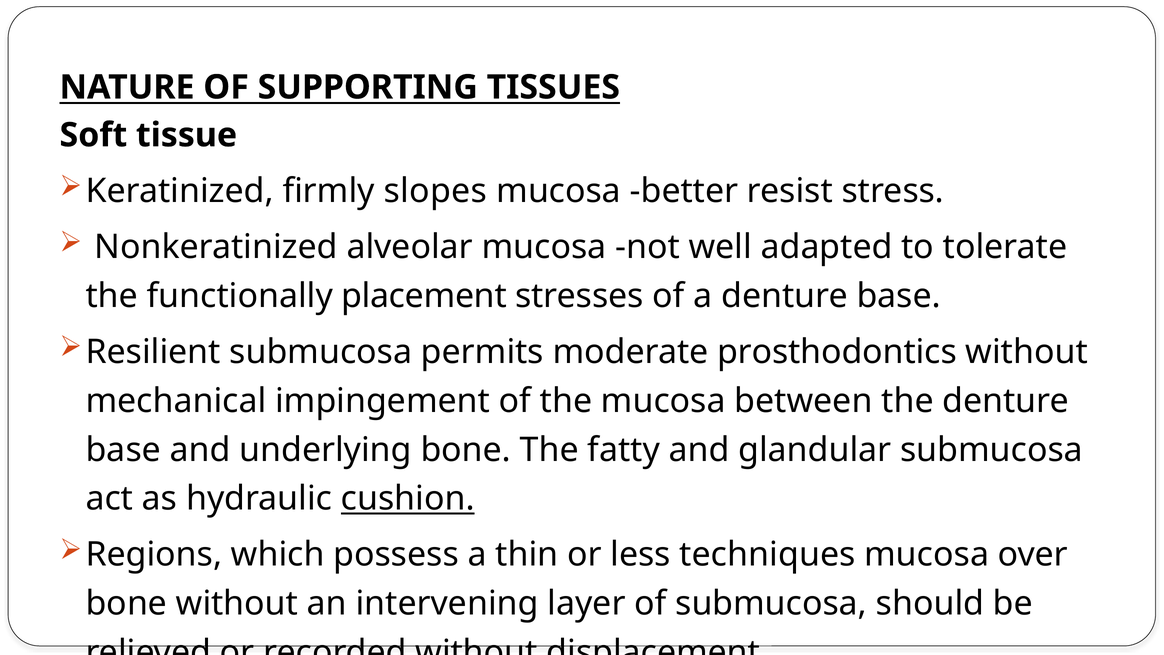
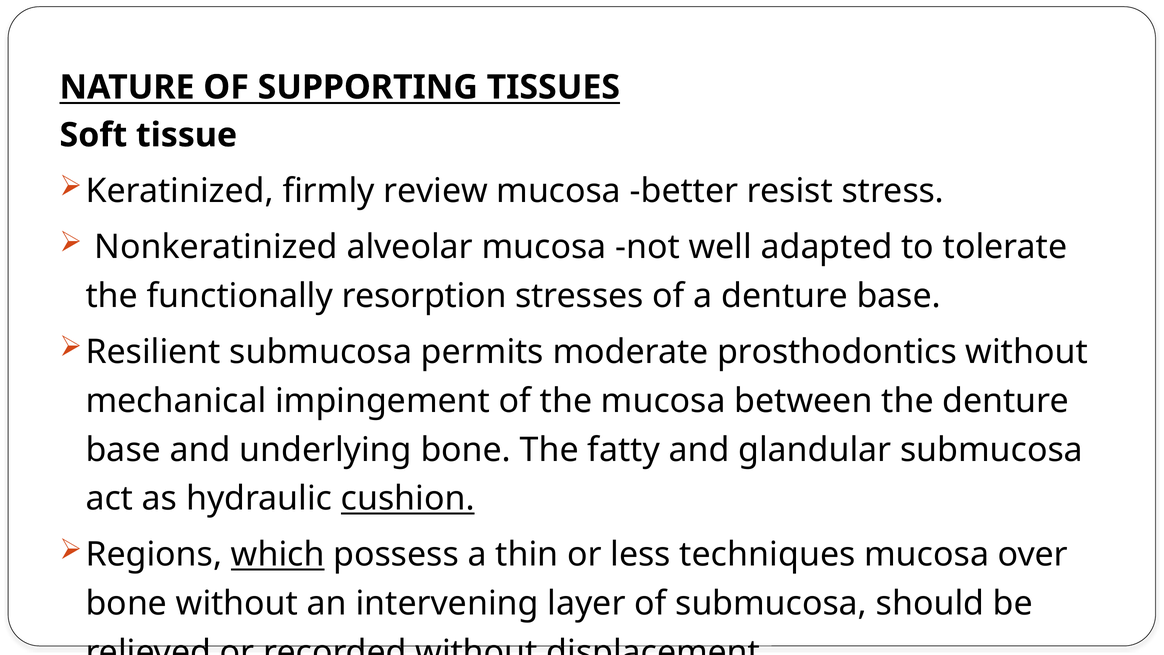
slopes: slopes -> review
placement: placement -> resorption
which underline: none -> present
